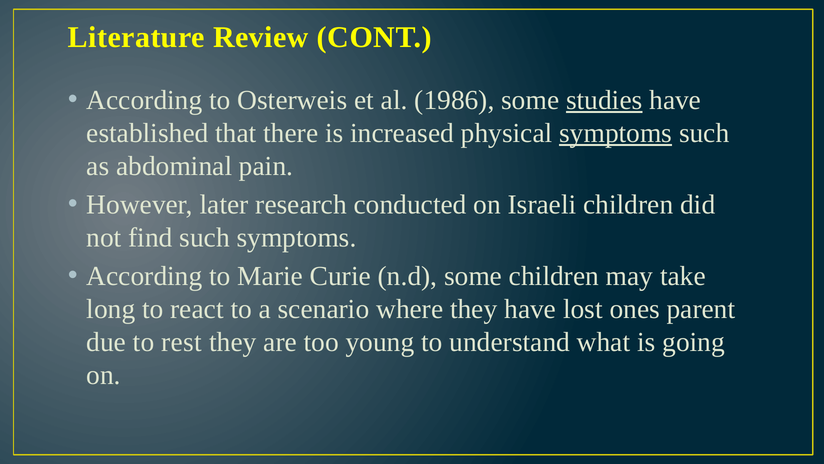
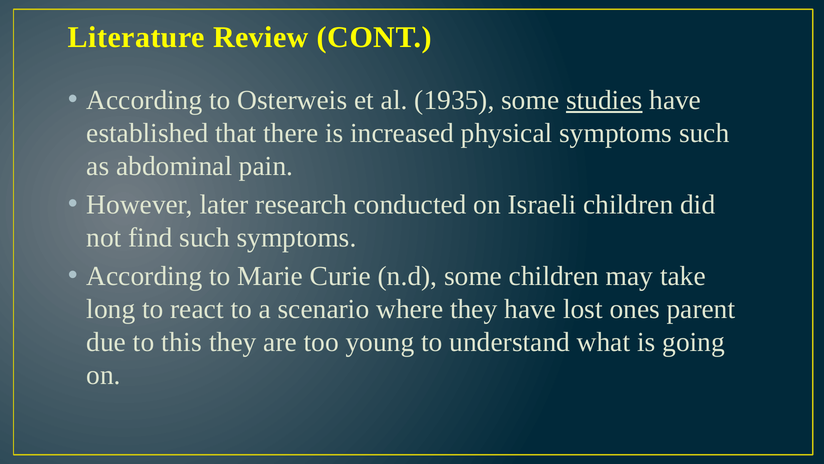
1986: 1986 -> 1935
symptoms at (616, 133) underline: present -> none
rest: rest -> this
